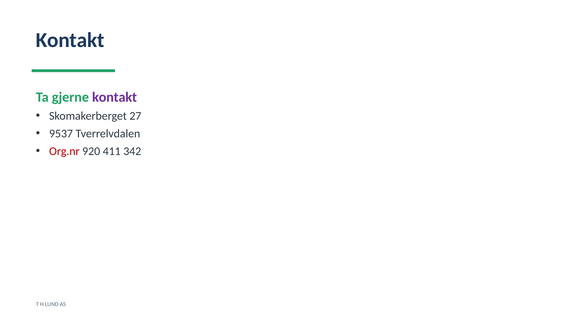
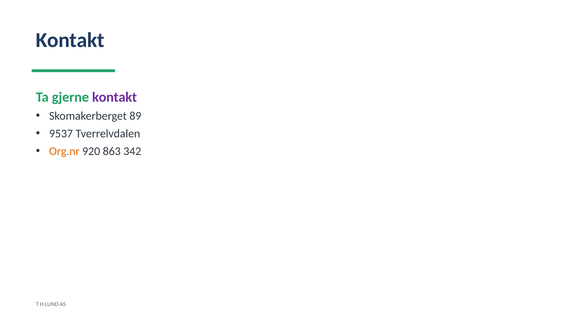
27: 27 -> 89
Org.nr colour: red -> orange
411: 411 -> 863
